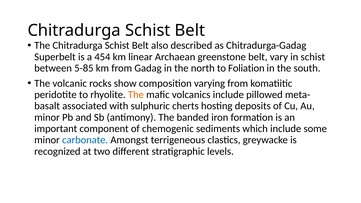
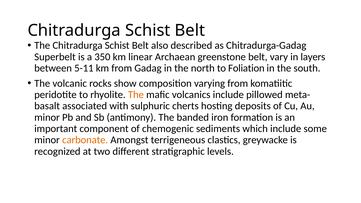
454: 454 -> 350
in schist: schist -> layers
5-85: 5-85 -> 5-11
carbonate colour: blue -> orange
